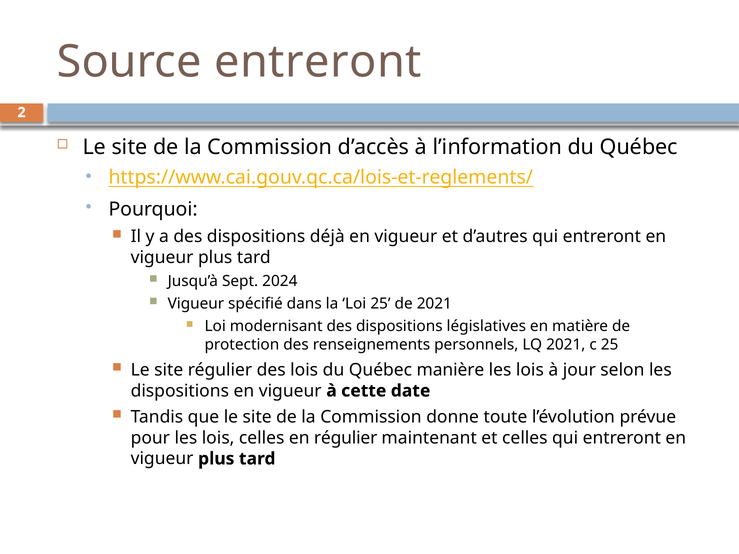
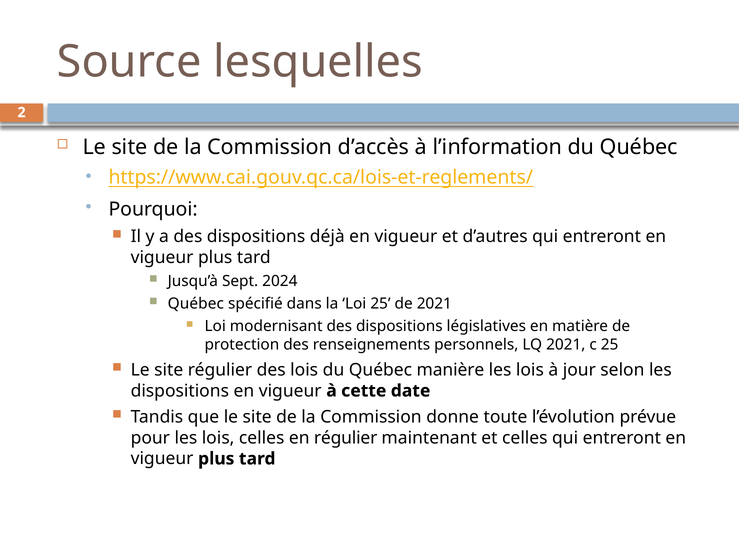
Source entreront: entreront -> lesquelles
Vigueur at (196, 304): Vigueur -> Québec
